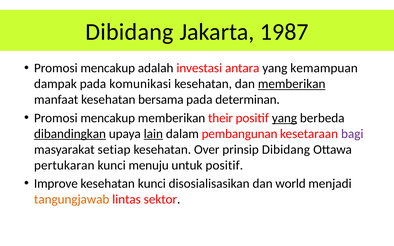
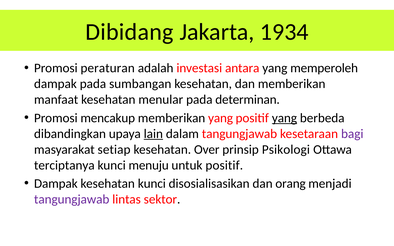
1987: 1987 -> 1934
mencakup at (108, 68): mencakup -> peraturan
kemampuan: kemampuan -> memperoleh
komunikasi: komunikasi -> sumbangan
memberikan at (292, 84) underline: present -> none
bersama: bersama -> menular
memberikan their: their -> yang
dibandingkan underline: present -> none
dalam pembangunan: pembangunan -> tangungjawab
prinsip Dibidang: Dibidang -> Psikologi
pertukaran: pertukaran -> terciptanya
Improve at (56, 184): Improve -> Dampak
world: world -> orang
tangungjawab at (72, 200) colour: orange -> purple
